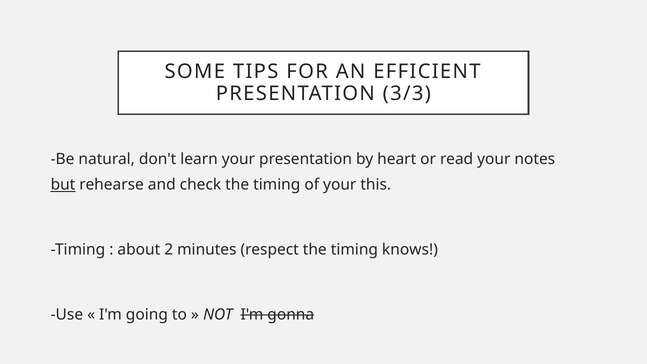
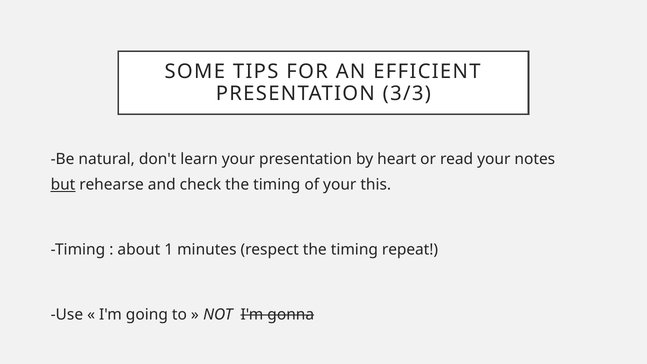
2: 2 -> 1
knows: knows -> repeat
